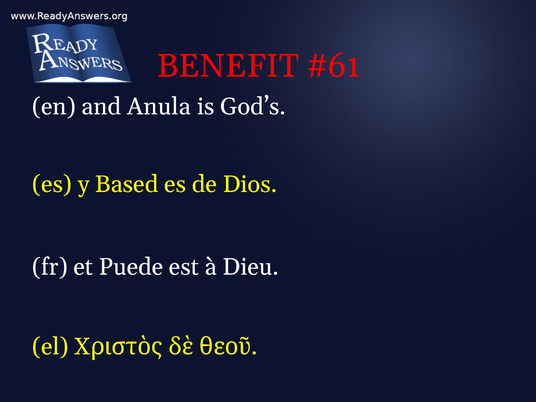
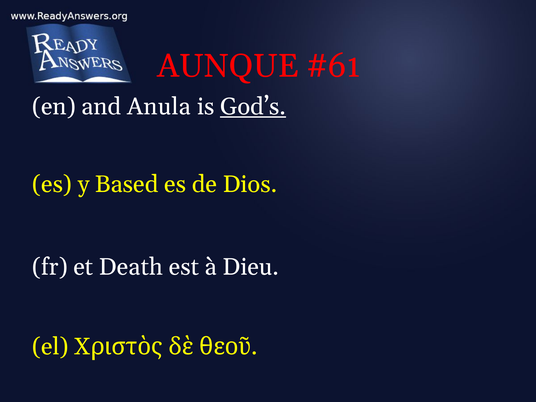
BENEFIT: BENEFIT -> AUNQUE
God’s underline: none -> present
Puede: Puede -> Death
